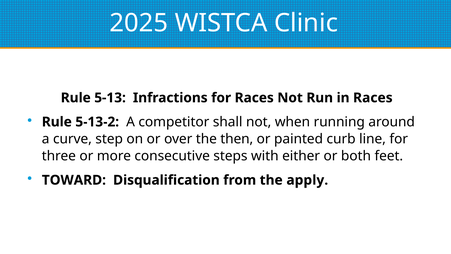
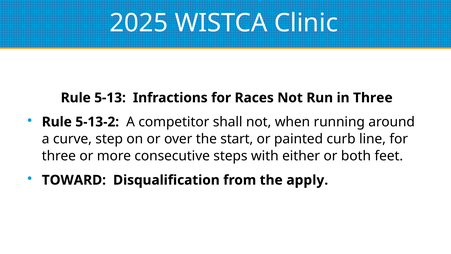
in Races: Races -> Three
then: then -> start
